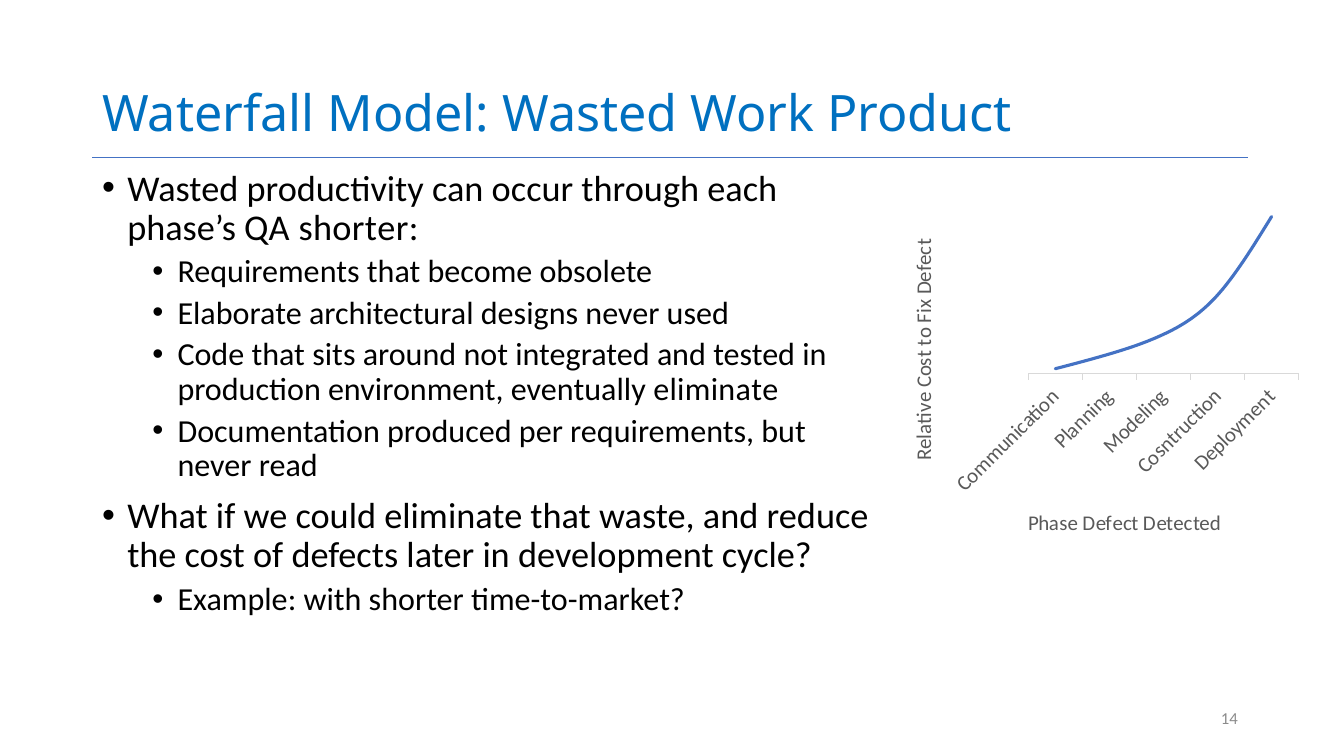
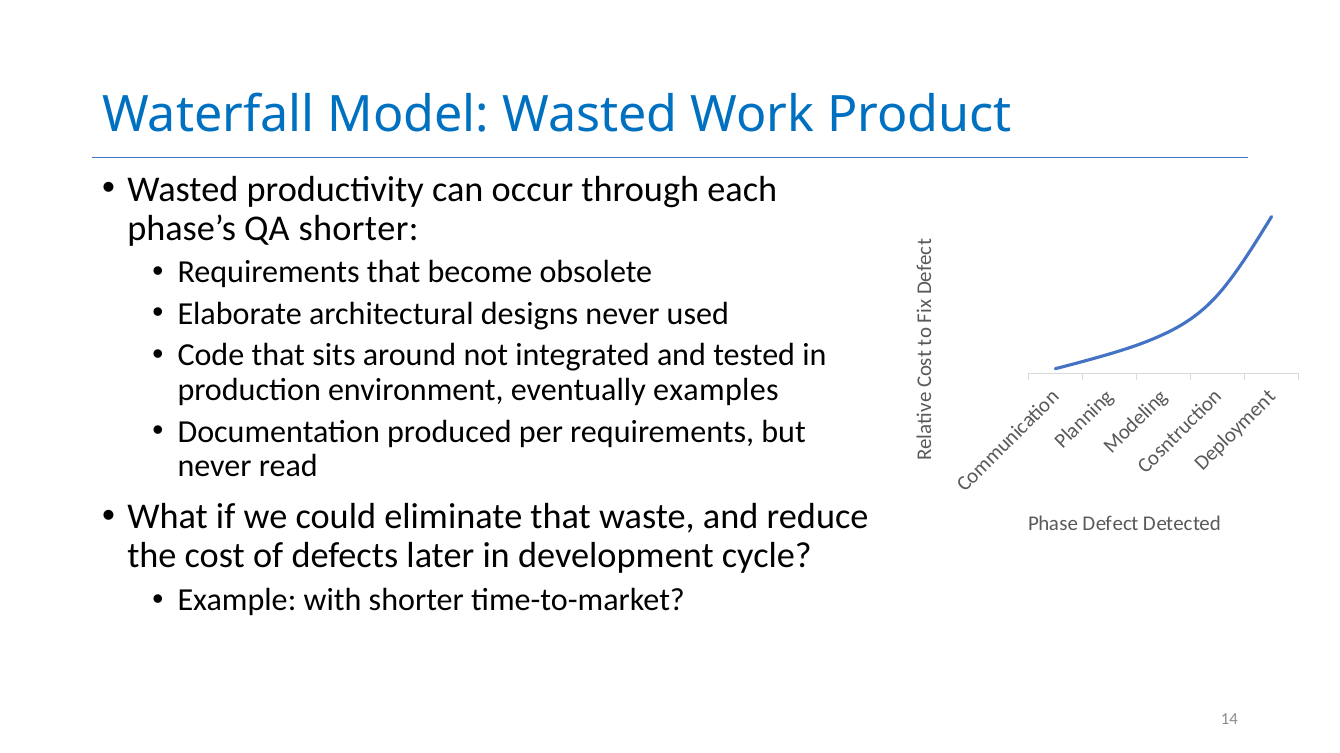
eventually eliminate: eliminate -> examples
